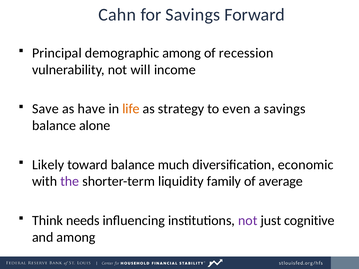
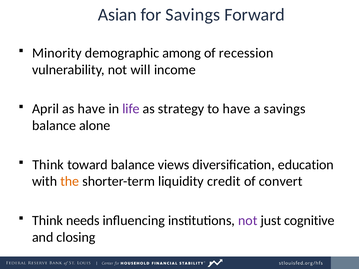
Cahn: Cahn -> Asian
Principal: Principal -> Minority
Save: Save -> April
life colour: orange -> purple
to even: even -> have
Likely at (48, 165): Likely -> Think
much: much -> views
economic: economic -> education
the colour: purple -> orange
family: family -> credit
average: average -> convert
and among: among -> closing
